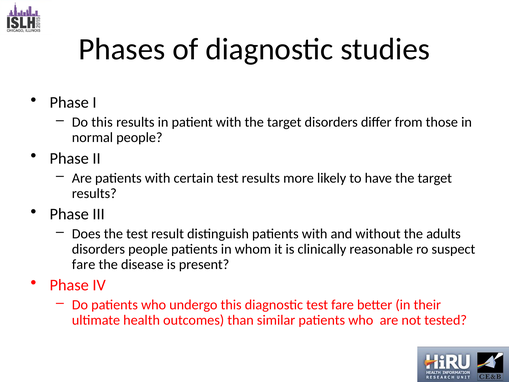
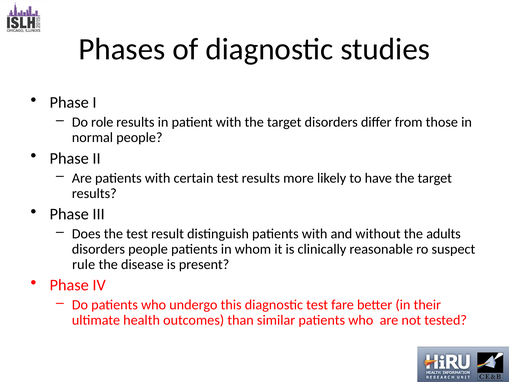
Do this: this -> role
fare at (84, 264): fare -> rule
